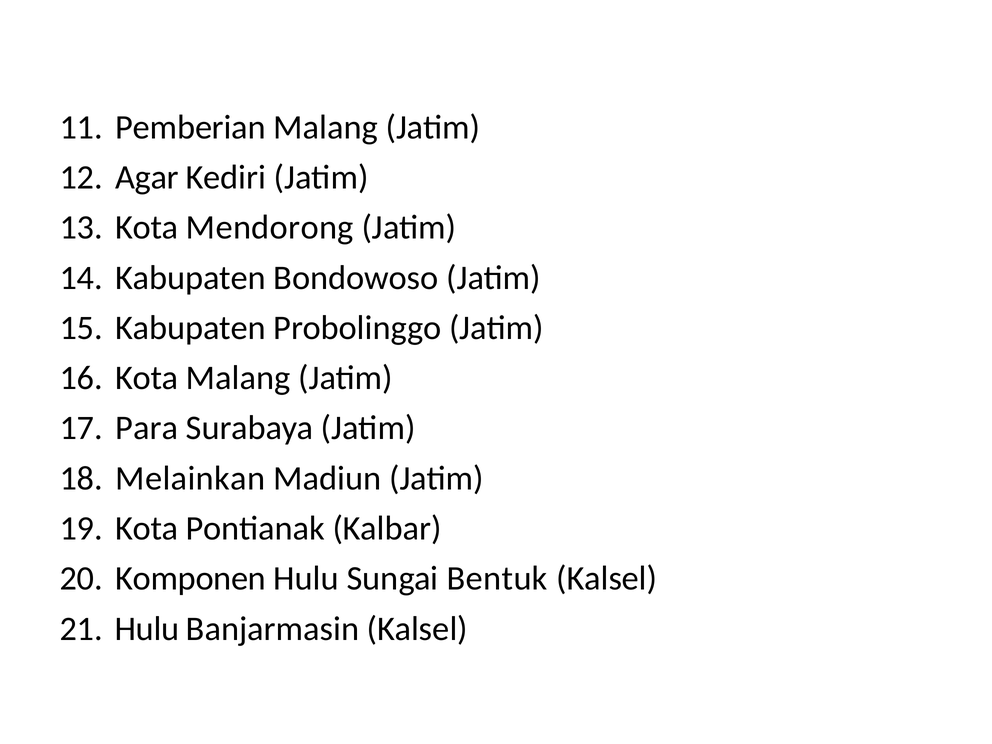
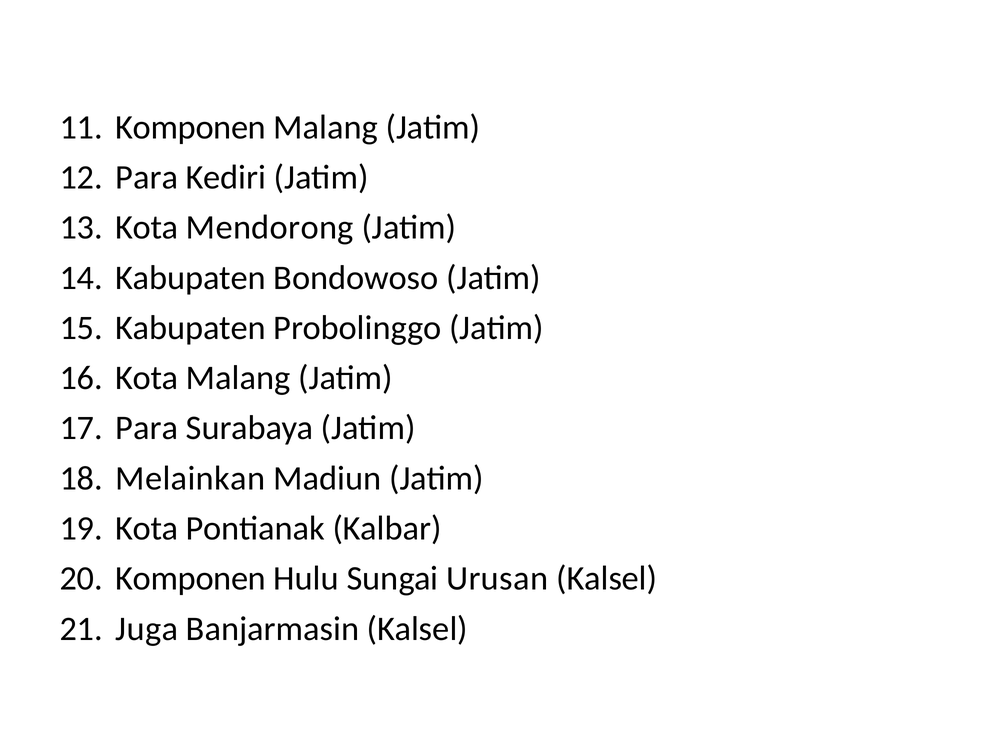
Pemberian at (191, 127): Pemberian -> Komponen
Agar at (147, 177): Agar -> Para
Bentuk: Bentuk -> Urusan
Hulu at (147, 629): Hulu -> Juga
